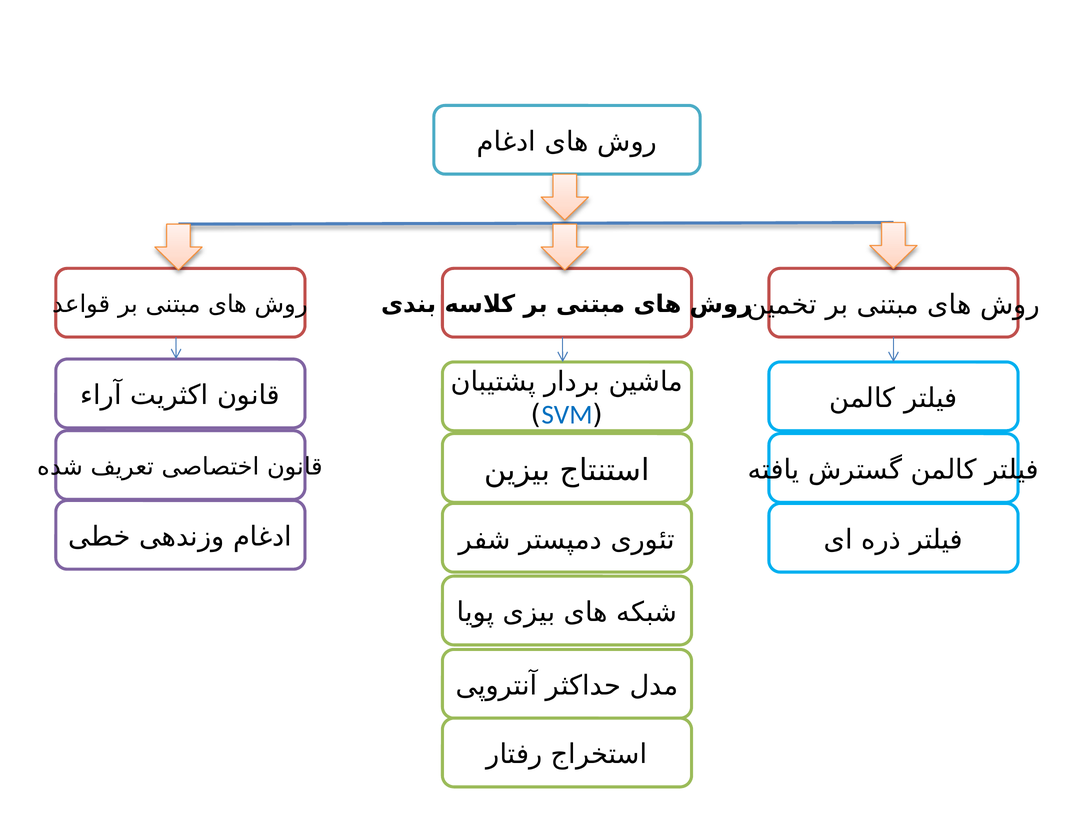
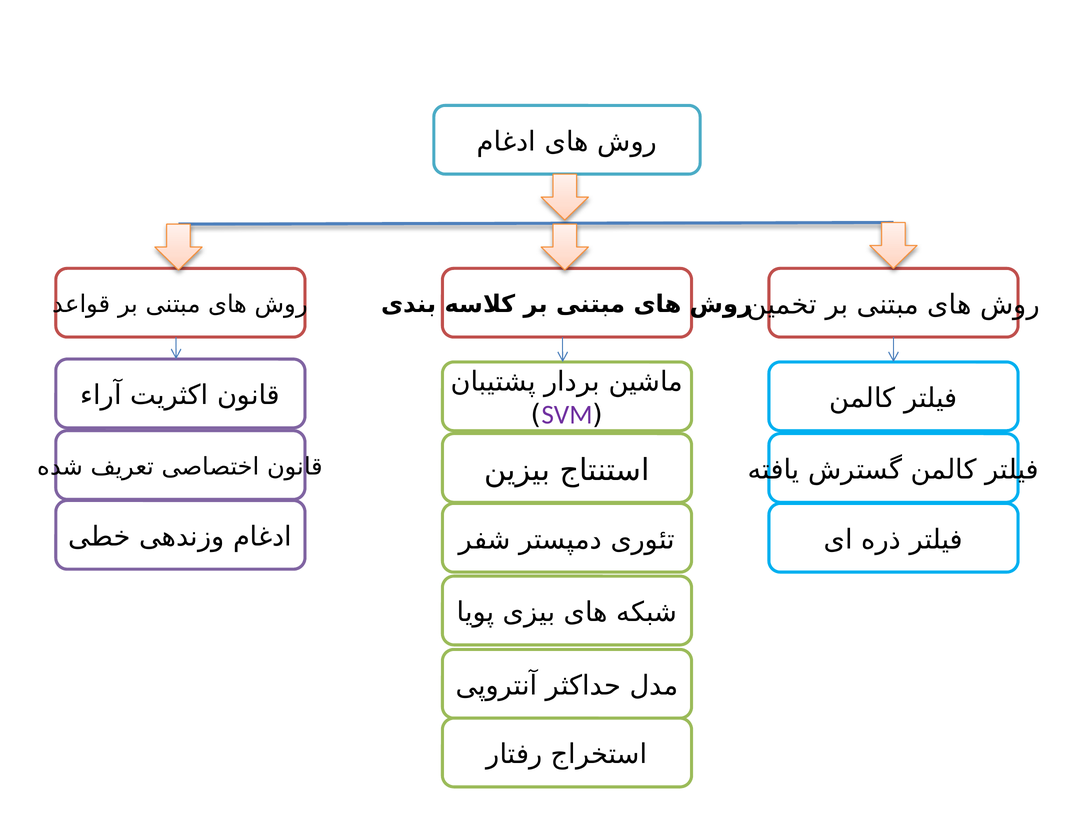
SVM colour: blue -> purple
